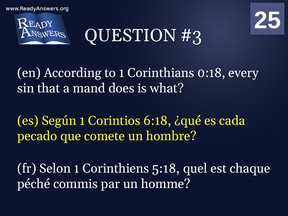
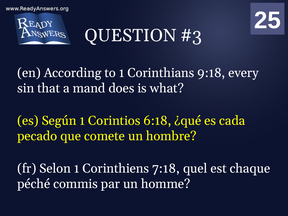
0:18: 0:18 -> 9:18
5:18: 5:18 -> 7:18
